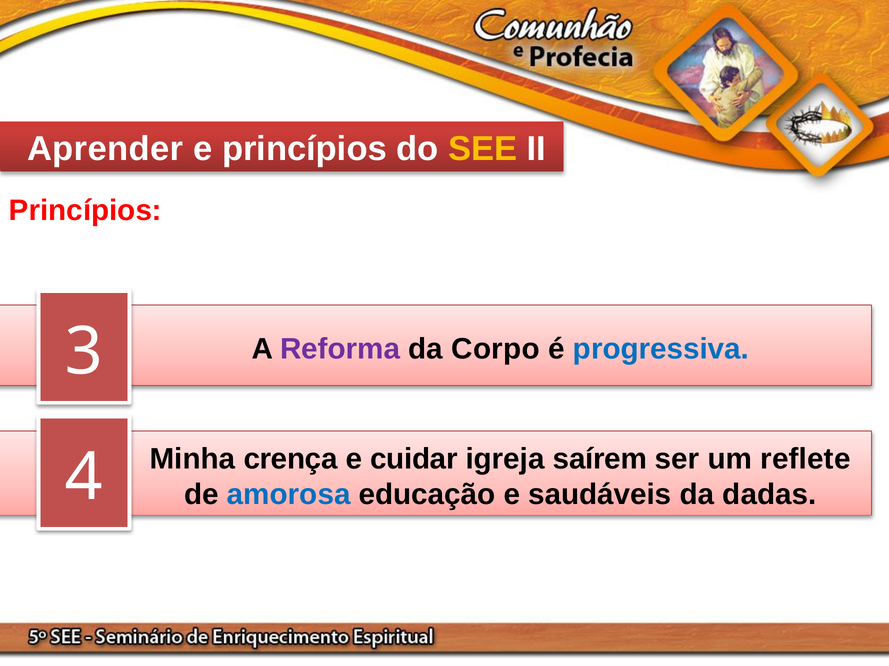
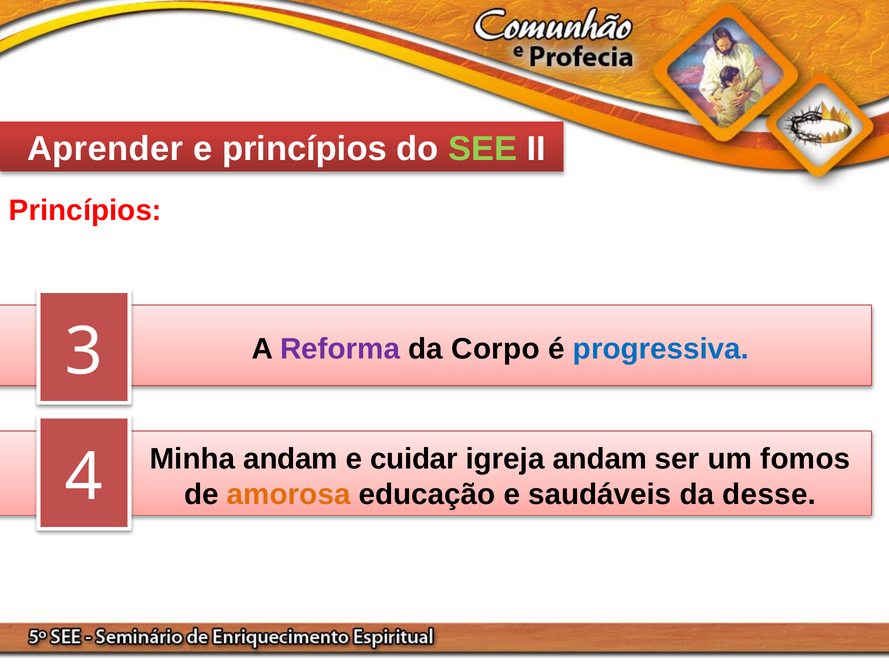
SEE colour: yellow -> light green
Minha crença: crença -> andam
igreja saírem: saírem -> andam
reflete: reflete -> fomos
amorosa colour: blue -> orange
dadas: dadas -> desse
